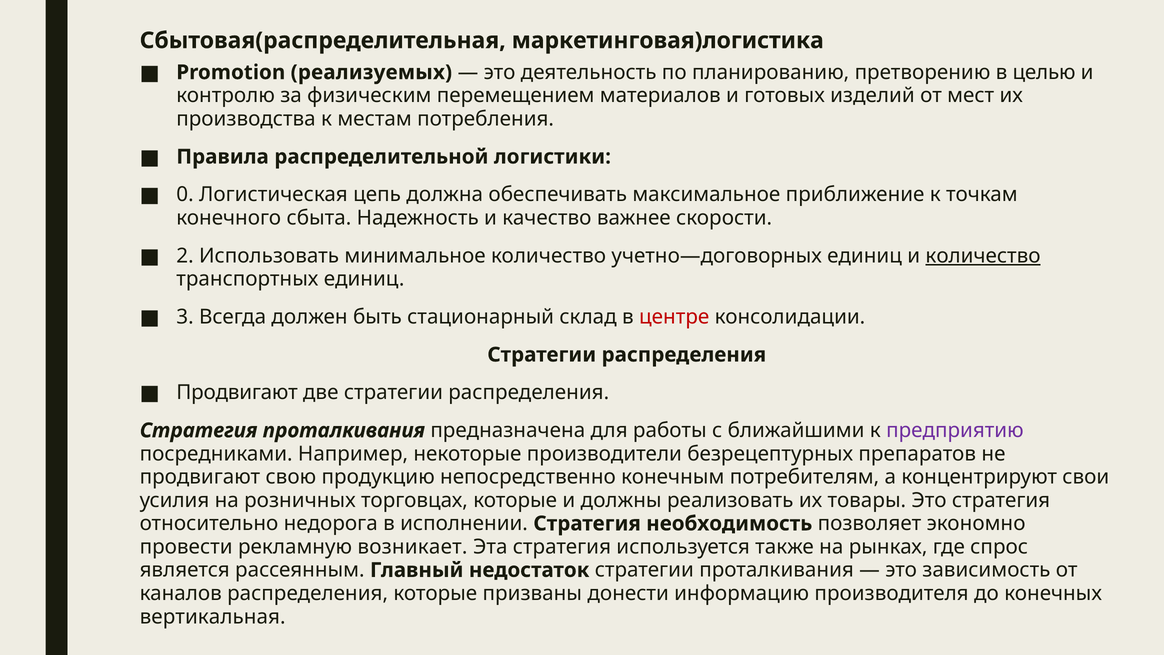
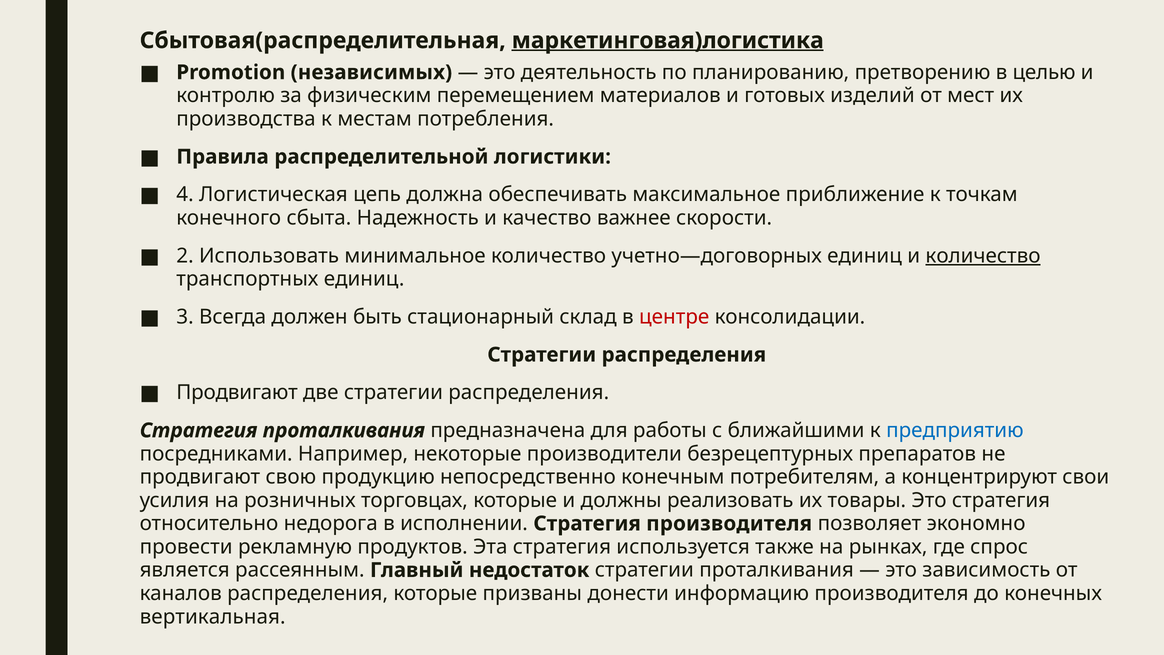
маркетинговая)логистика underline: none -> present
реализуемых: реализуемых -> независимых
0: 0 -> 4
предприятию colour: purple -> blue
Стратегия необходимость: необходимость -> производителя
возникает: возникает -> продуктов
